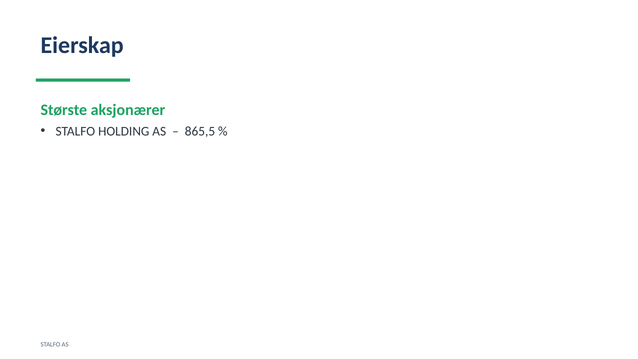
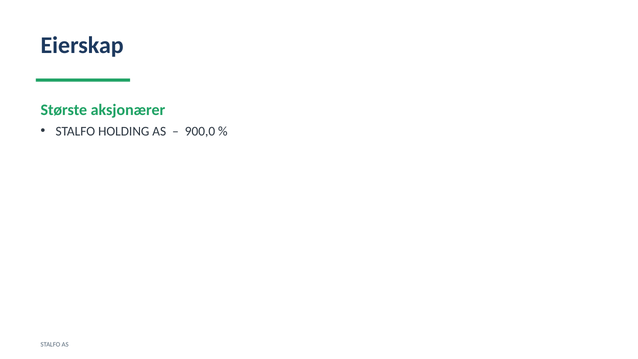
865,5: 865,5 -> 900,0
